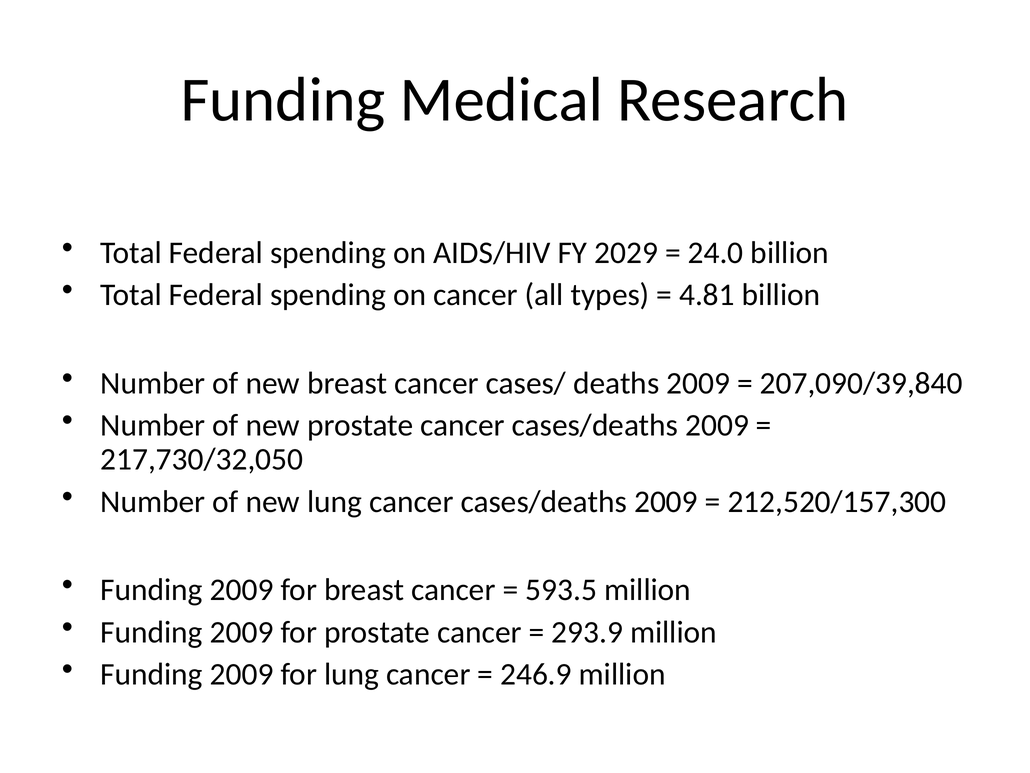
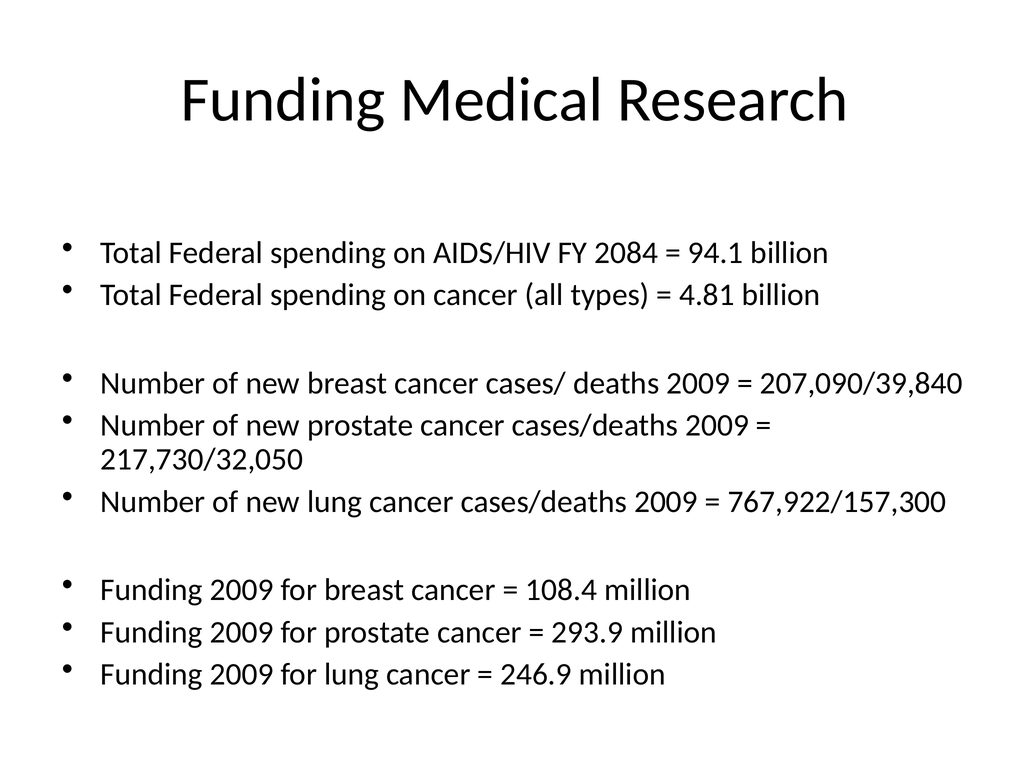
2029: 2029 -> 2084
24.0: 24.0 -> 94.1
212,520/157,300: 212,520/157,300 -> 767,922/157,300
593.5: 593.5 -> 108.4
